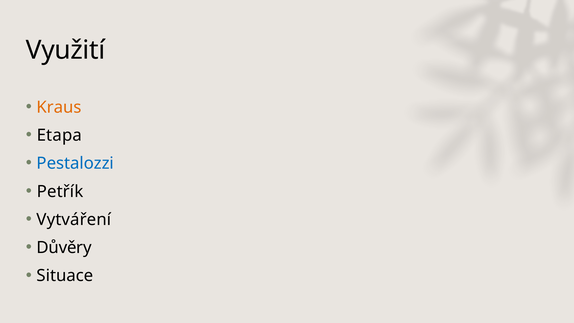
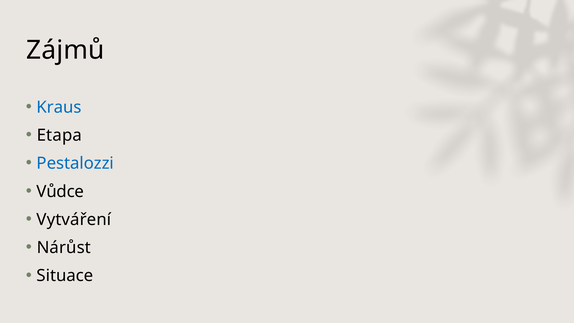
Využití: Využití -> Zájmů
Kraus colour: orange -> blue
Petřík: Petřík -> Vůdce
Důvěry: Důvěry -> Nárůst
